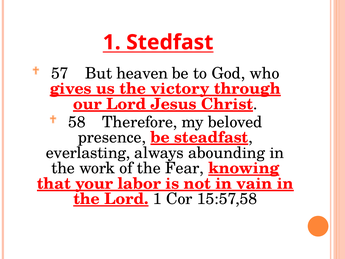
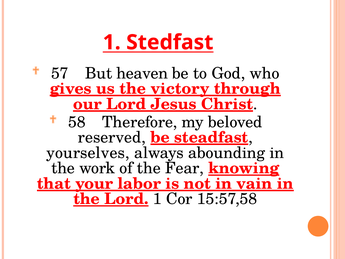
presence: presence -> reserved
everlasting: everlasting -> yourselves
